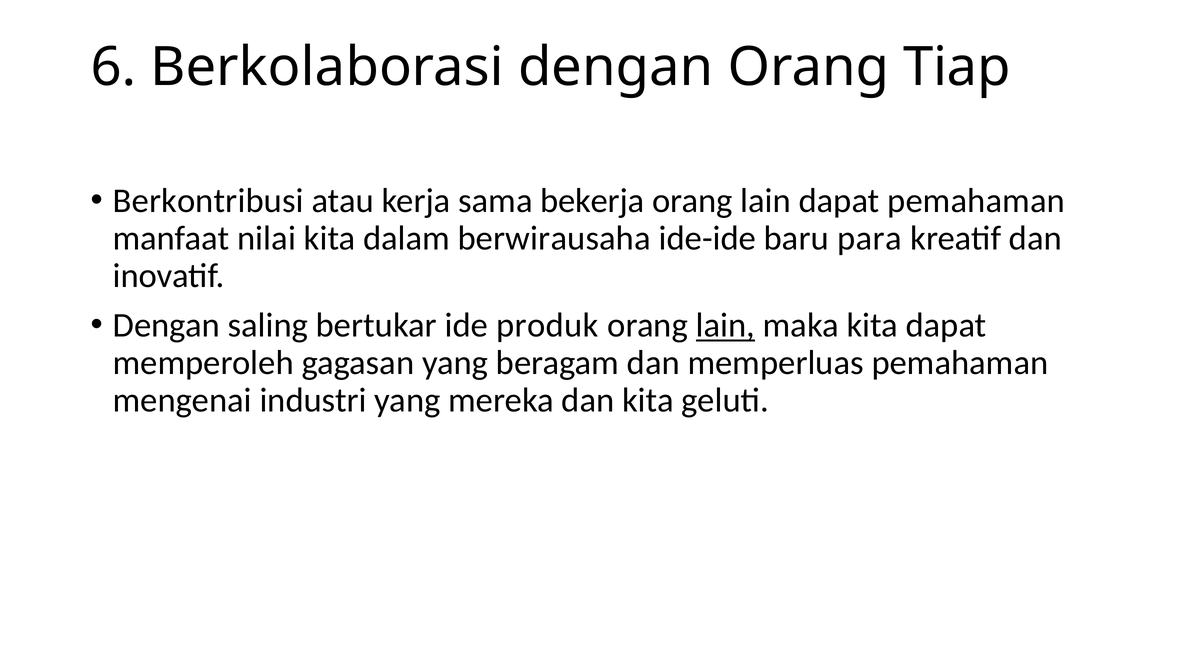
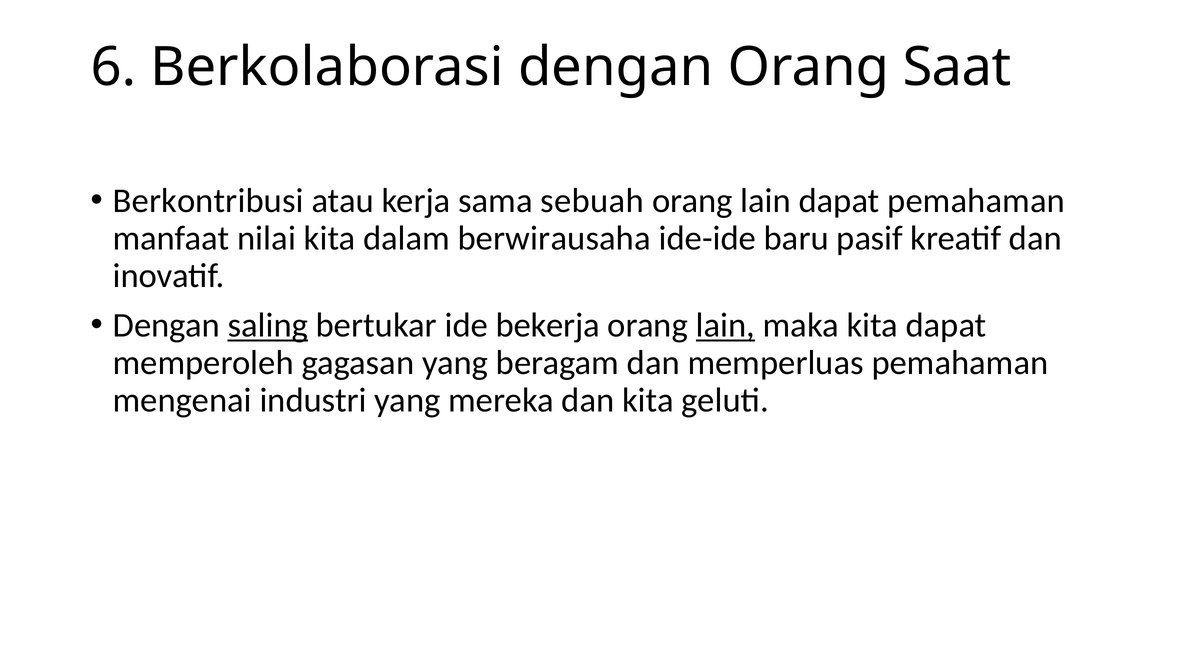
Tiap: Tiap -> Saat
bekerja: bekerja -> sebuah
para: para -> pasif
saling underline: none -> present
produk: produk -> bekerja
